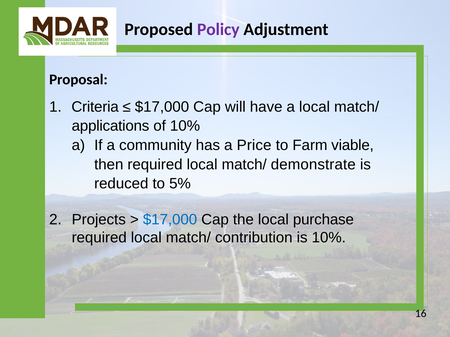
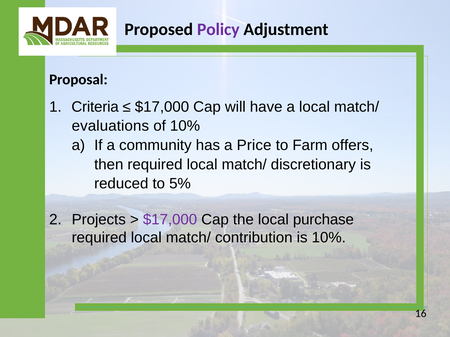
applications: applications -> evaluations
viable: viable -> offers
demonstrate: demonstrate -> discretionary
$17,000 at (170, 220) colour: blue -> purple
